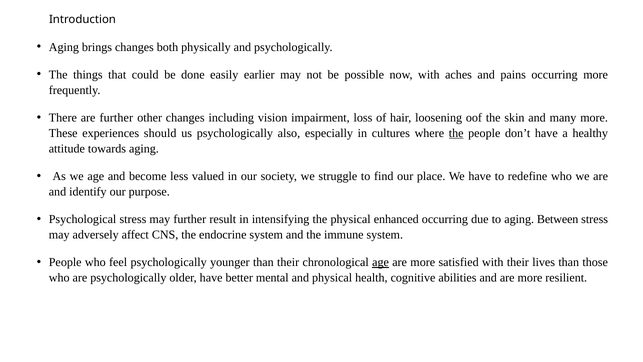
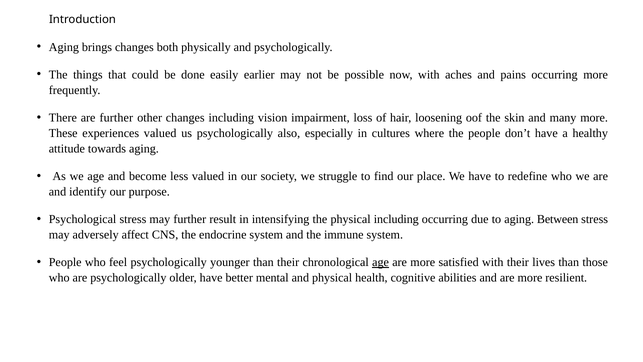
experiences should: should -> valued
the at (456, 133) underline: present -> none
physical enhanced: enhanced -> including
